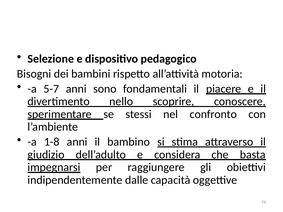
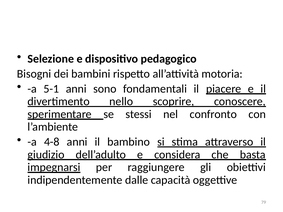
5-7: 5-7 -> 5-1
1-8: 1-8 -> 4-8
